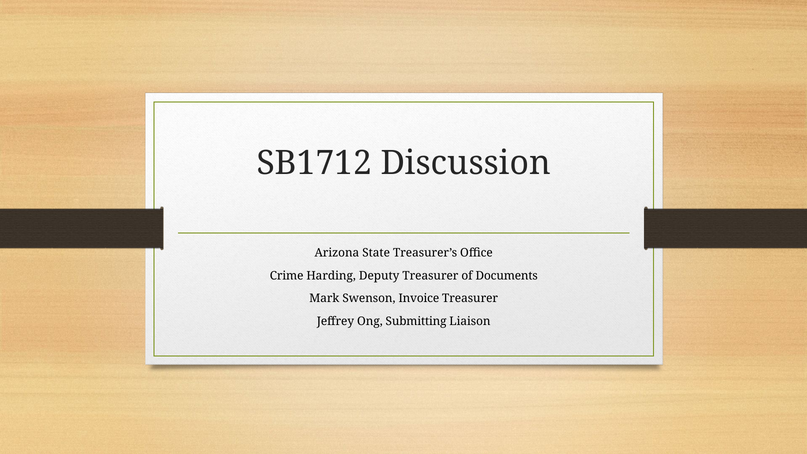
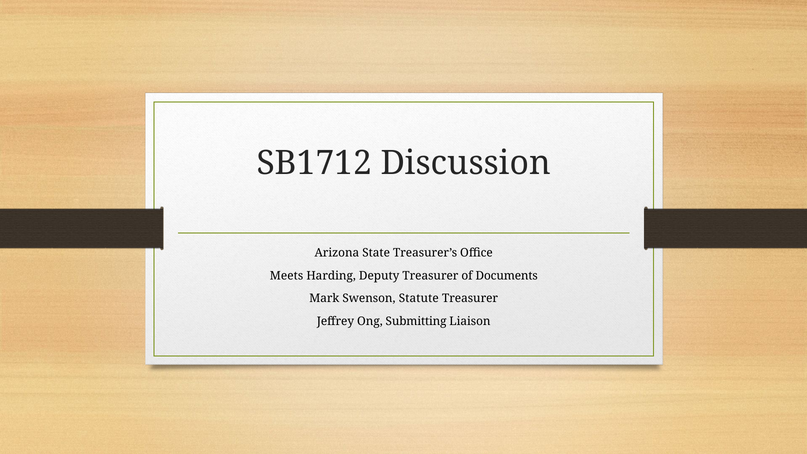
Crime: Crime -> Meets
Invoice: Invoice -> Statute
